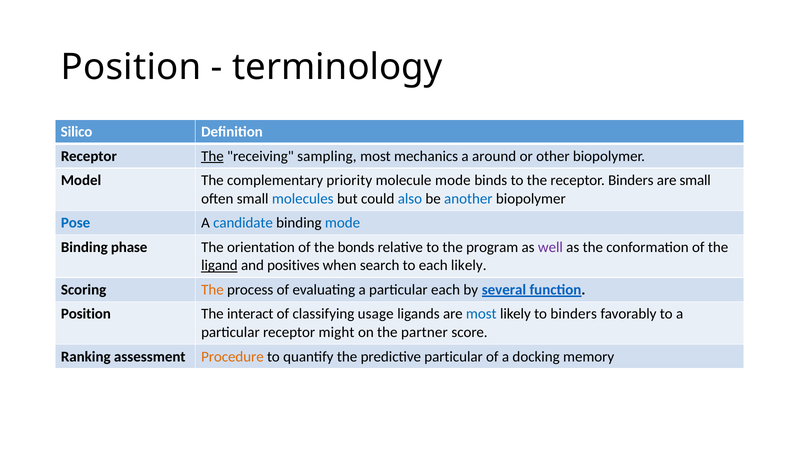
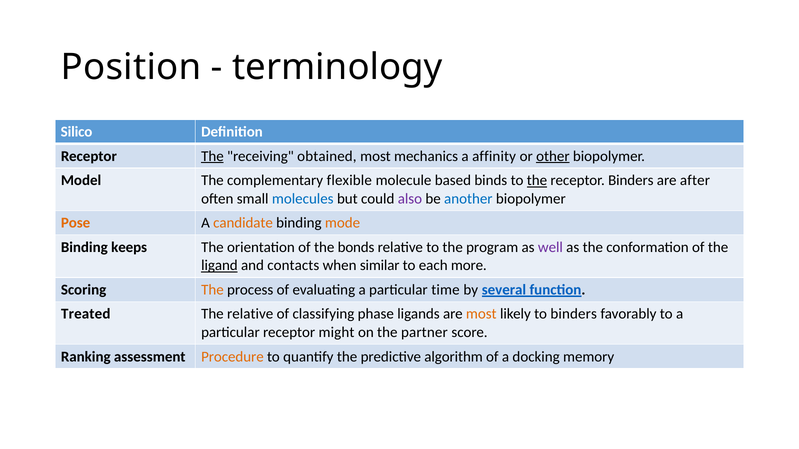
sampling: sampling -> obtained
around: around -> affinity
other underline: none -> present
priority: priority -> flexible
molecule mode: mode -> based
the at (537, 181) underline: none -> present
are small: small -> after
also colour: blue -> purple
Pose colour: blue -> orange
candidate colour: blue -> orange
mode at (343, 223) colour: blue -> orange
phase: phase -> keeps
positives: positives -> contacts
search: search -> similar
each likely: likely -> more
particular each: each -> time
Position at (86, 314): Position -> Treated
The interact: interact -> relative
usage: usage -> phase
most at (481, 314) colour: blue -> orange
predictive particular: particular -> algorithm
